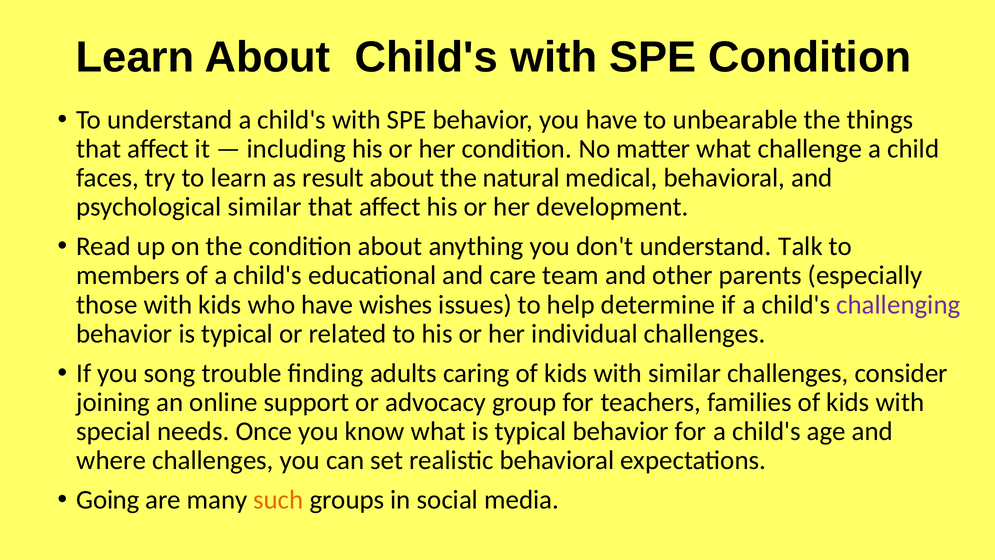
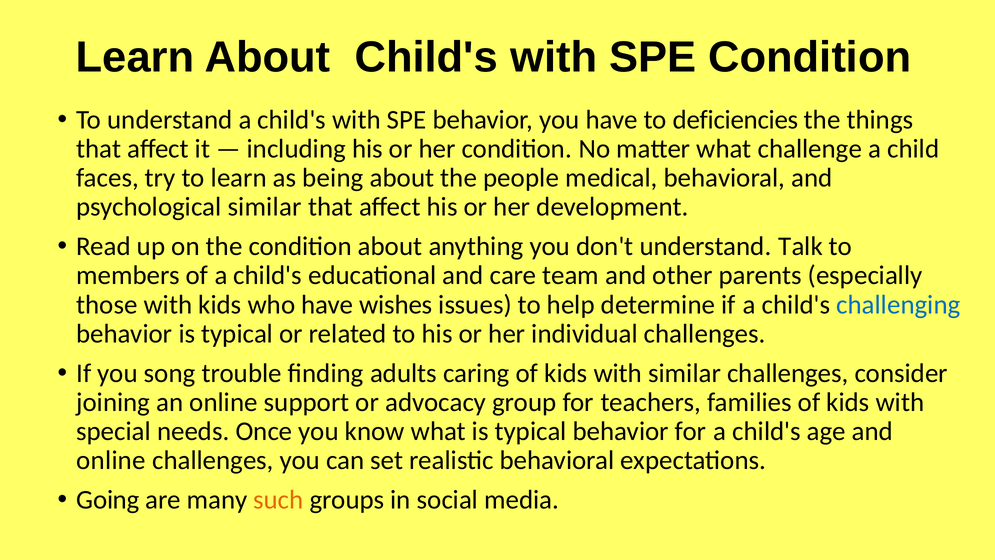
unbearable: unbearable -> deficiencies
result: result -> being
natural: natural -> people
challenging colour: purple -> blue
where at (111, 460): where -> online
